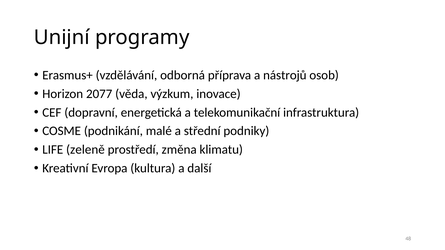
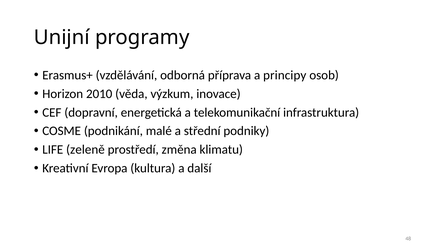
nástrojů: nástrojů -> principy
2077: 2077 -> 2010
